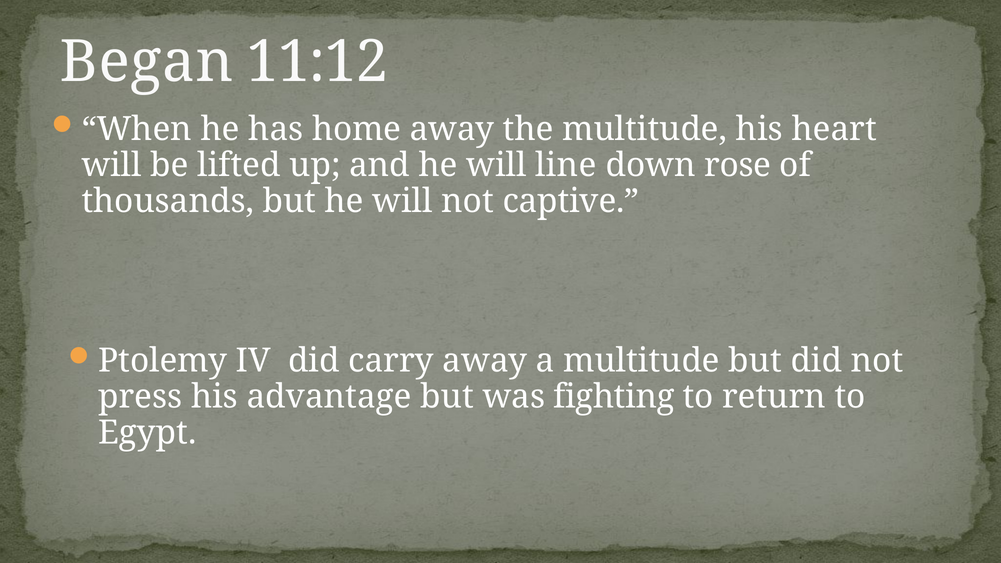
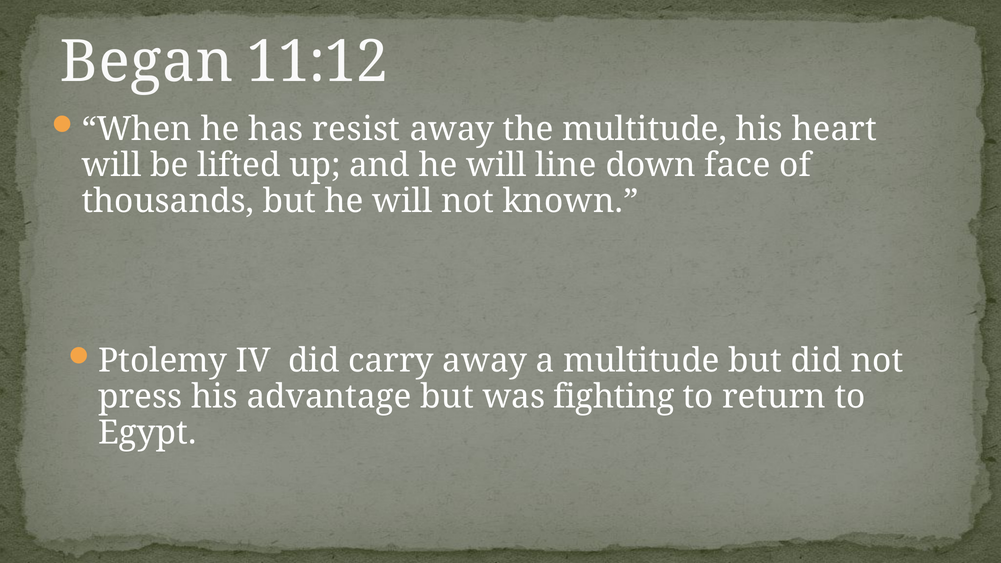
home: home -> resist
rose: rose -> face
captive: captive -> known
